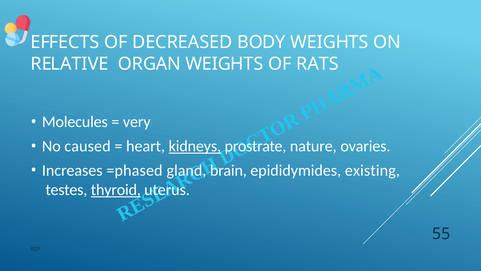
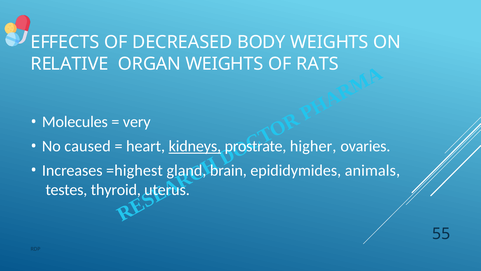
nature: nature -> higher
=phased: =phased -> =highest
existing: existing -> animals
thyroid underline: present -> none
